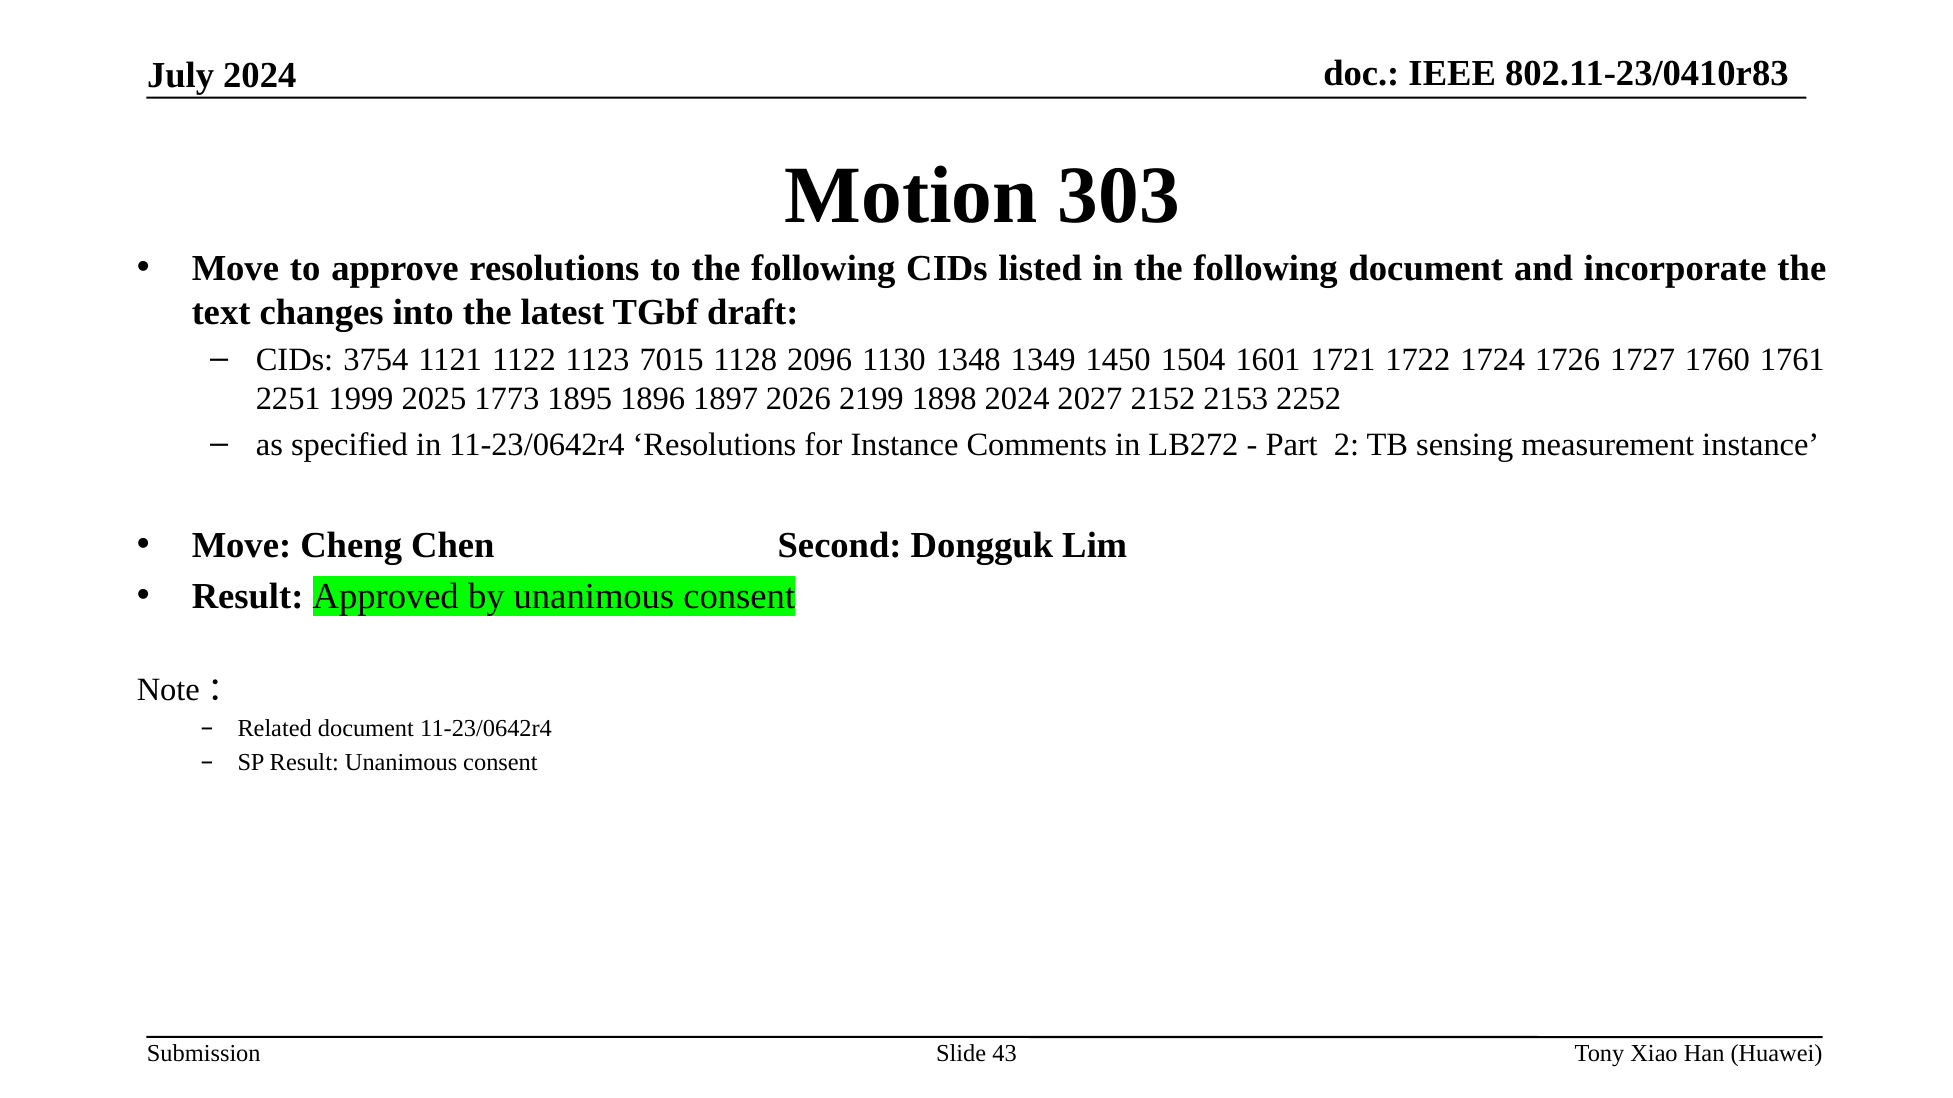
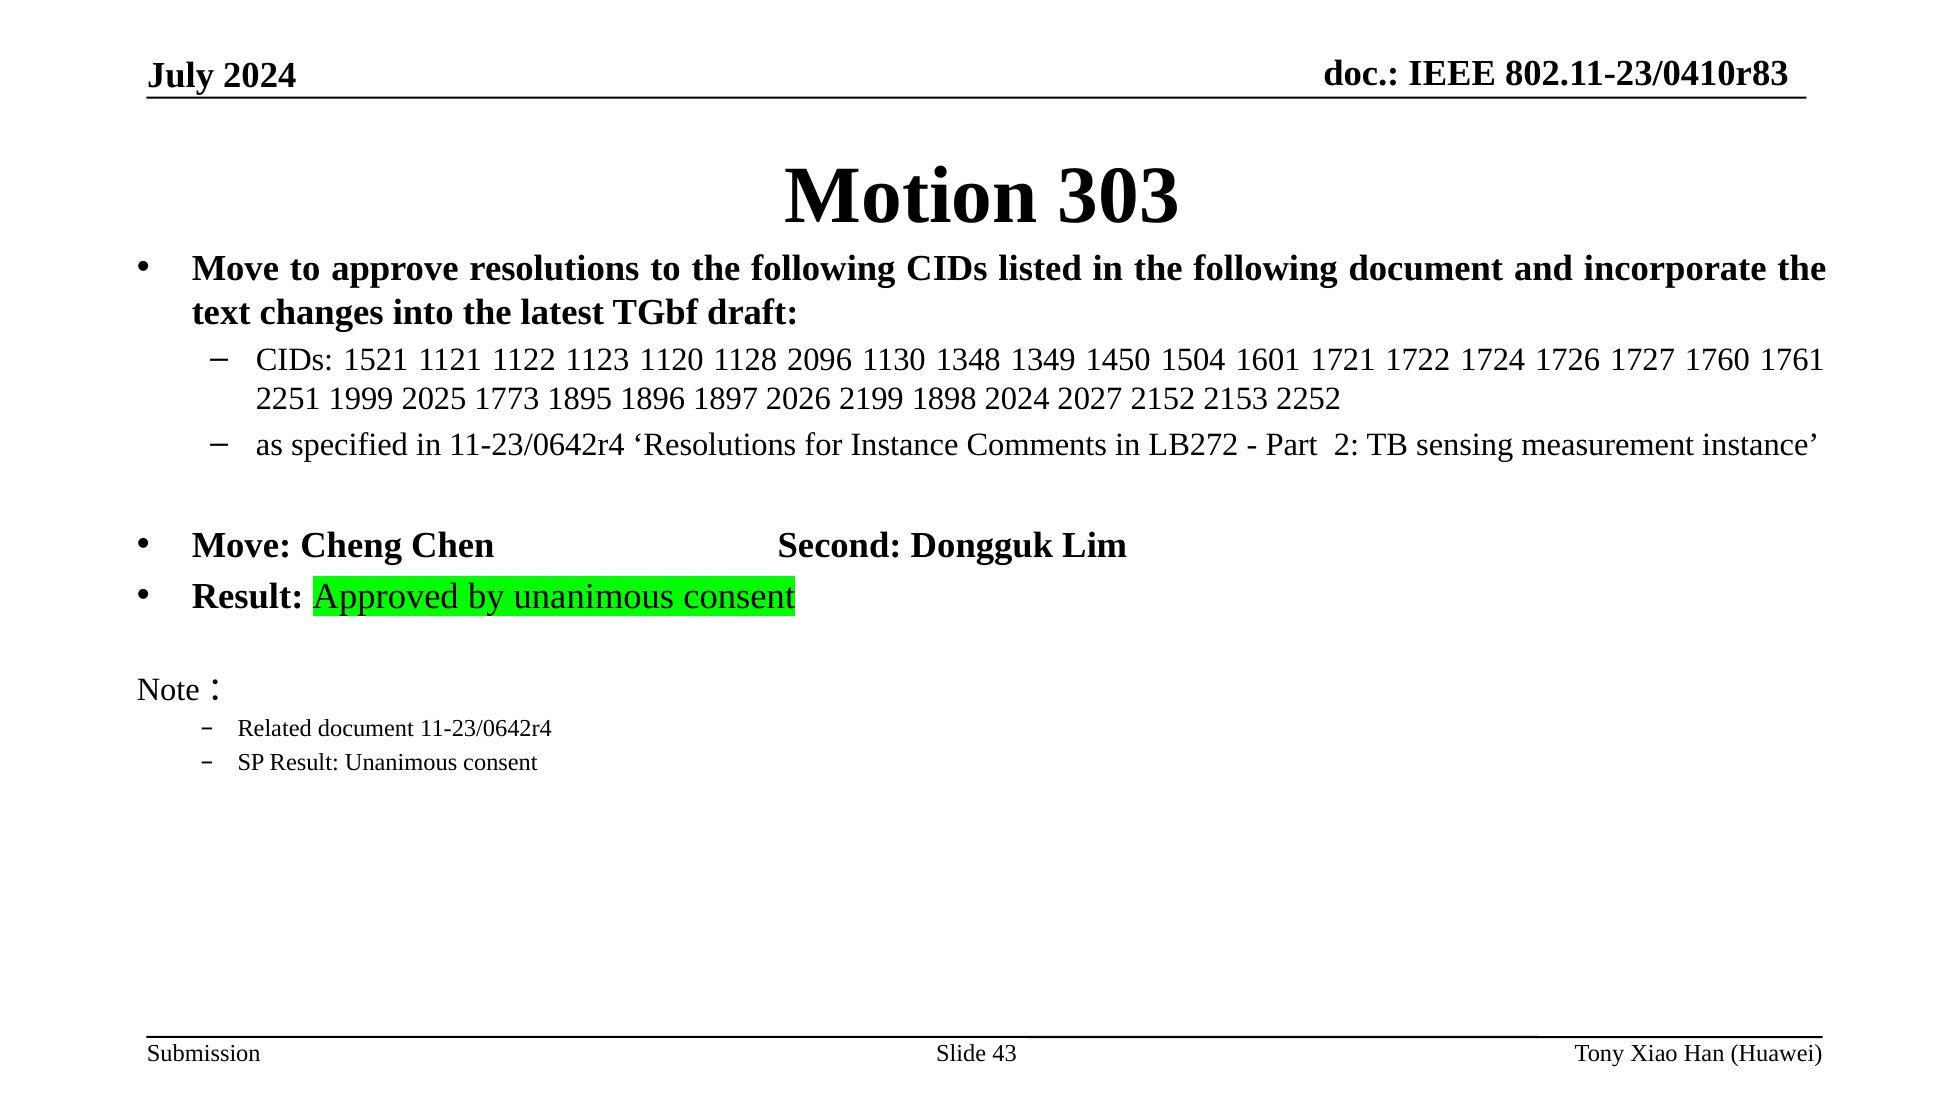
3754: 3754 -> 1521
7015: 7015 -> 1120
